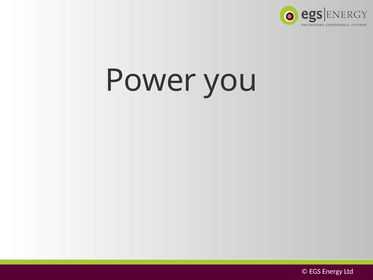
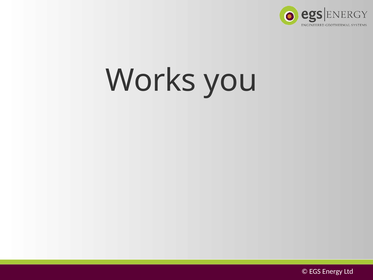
Power: Power -> Works
